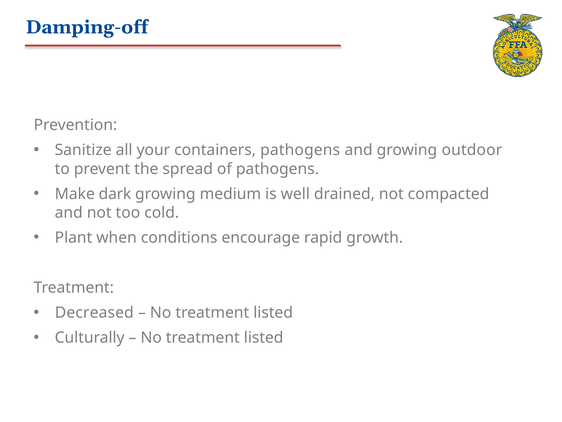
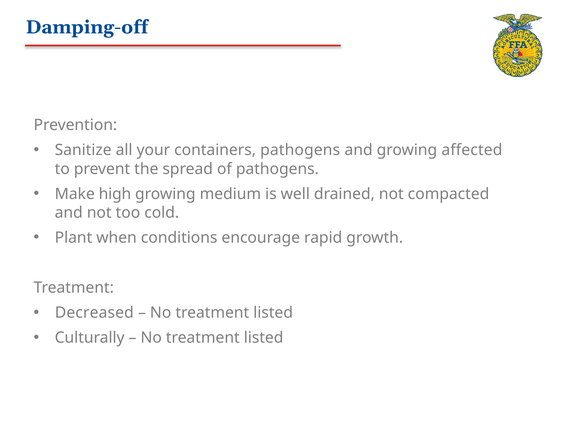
outdoor: outdoor -> affected
dark: dark -> high
